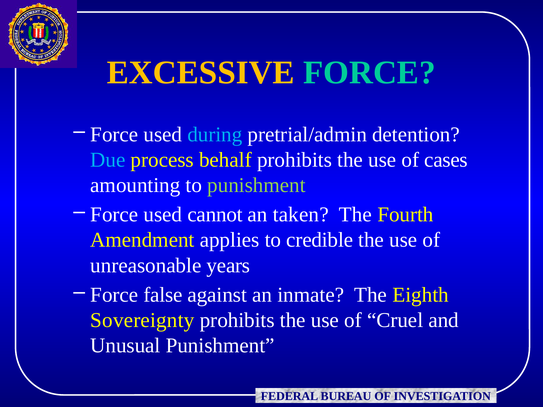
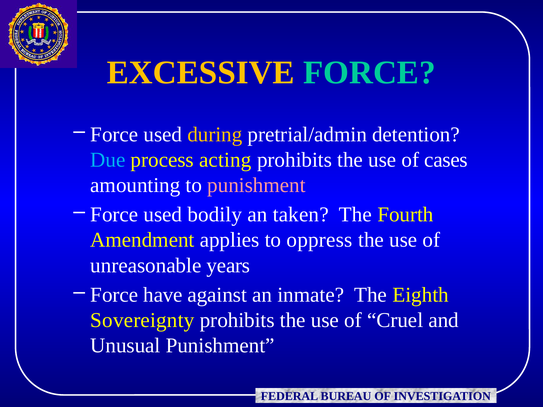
during colour: light blue -> yellow
behalf: behalf -> acting
punishment at (256, 185) colour: light green -> pink
cannot: cannot -> bodily
credible: credible -> oppress
false: false -> have
